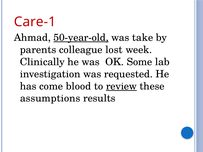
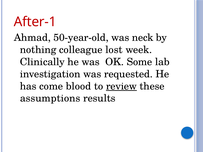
Care-1: Care-1 -> After-1
50-year-old underline: present -> none
take: take -> neck
parents: parents -> nothing
